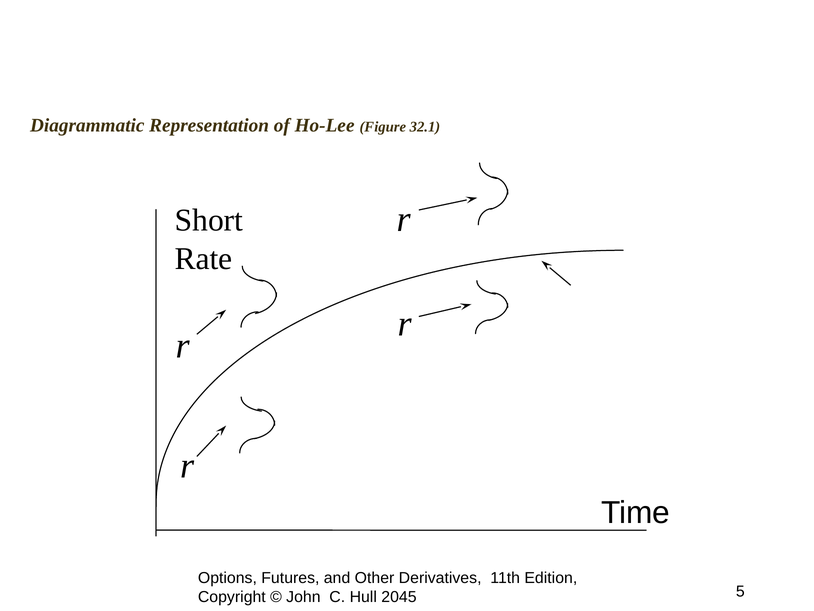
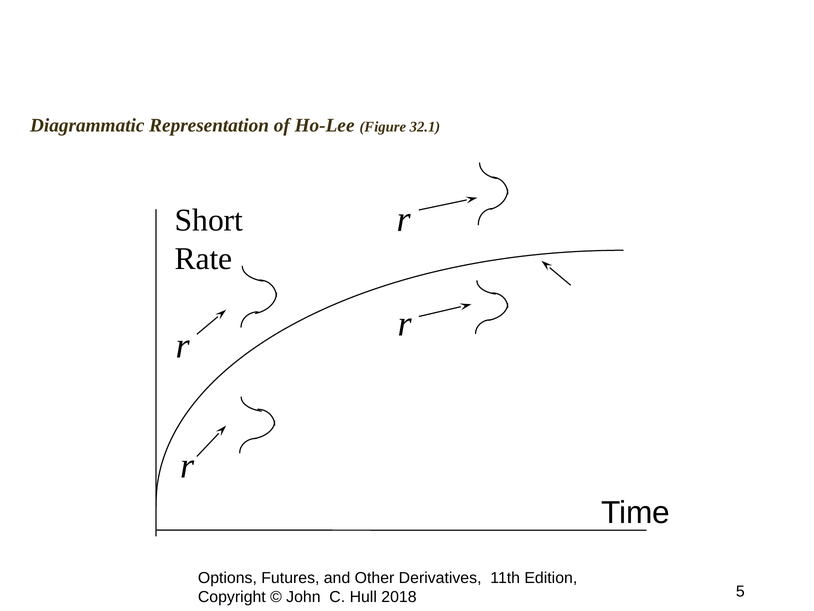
2045: 2045 -> 2018
